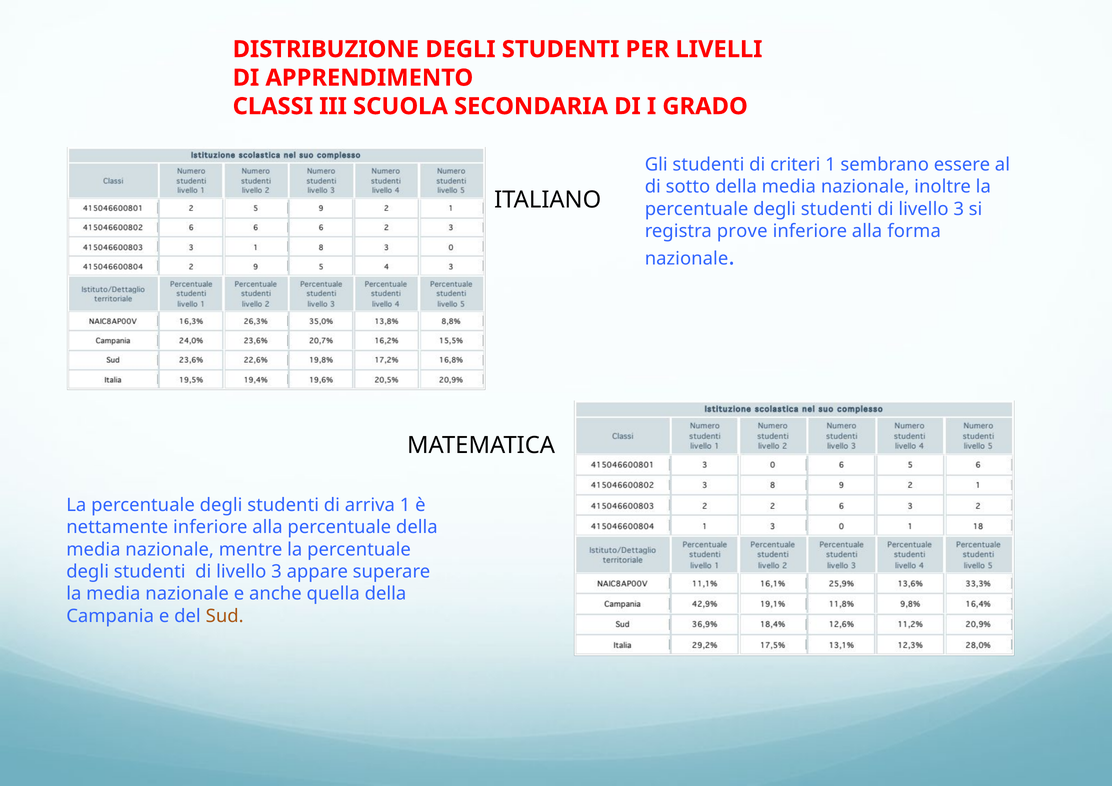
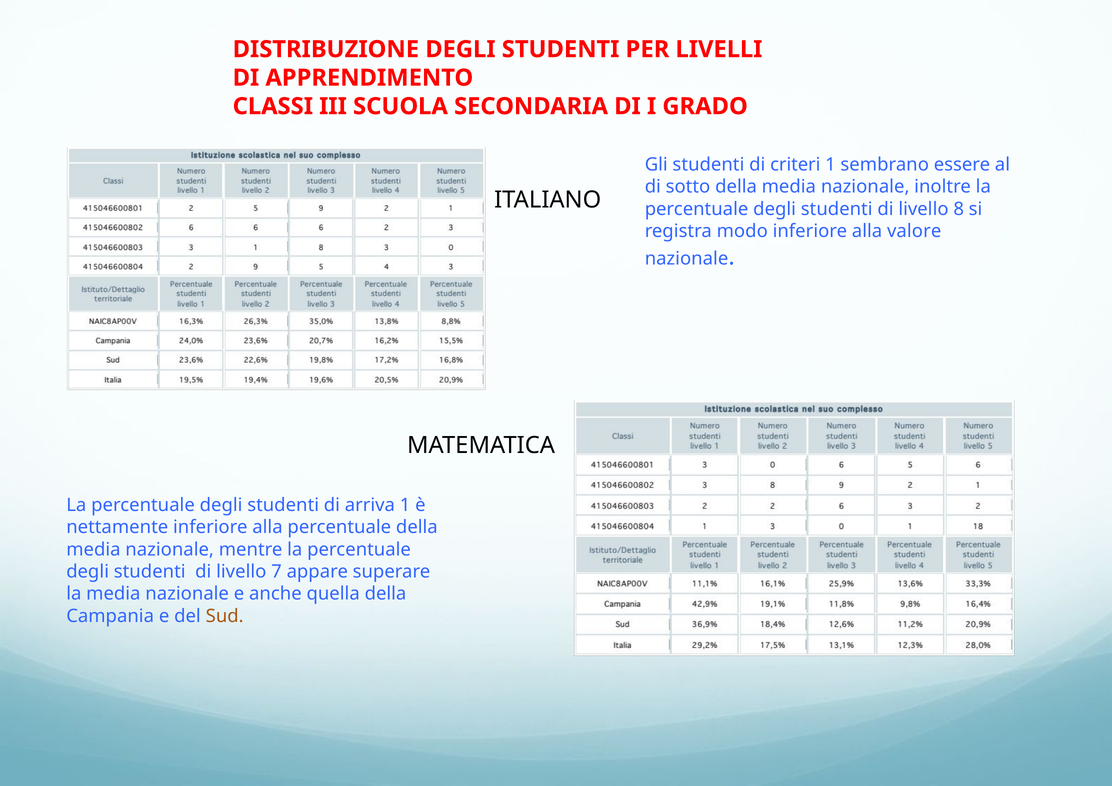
3 at (959, 209): 3 -> 8
prove: prove -> modo
forma: forma -> valore
3 at (276, 572): 3 -> 7
